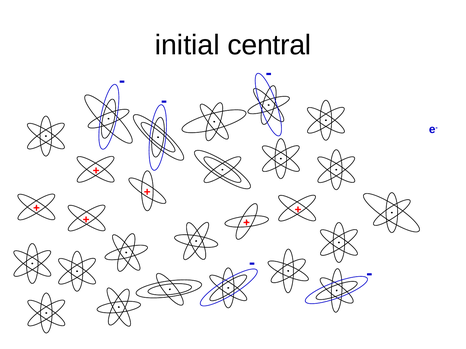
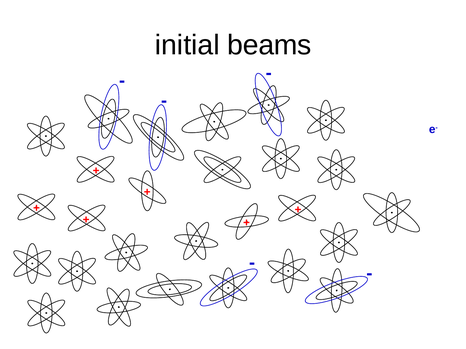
central: central -> beams
